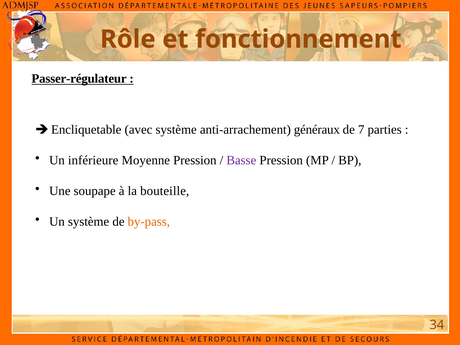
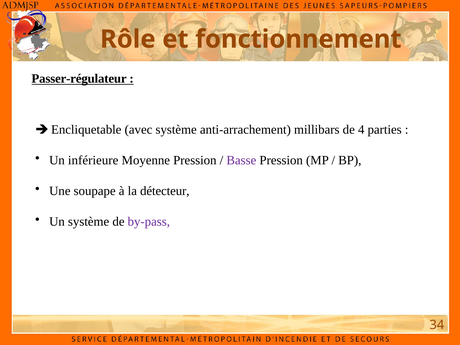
généraux: généraux -> millibars
7: 7 -> 4
bouteille: bouteille -> détecteur
by-pass colour: orange -> purple
